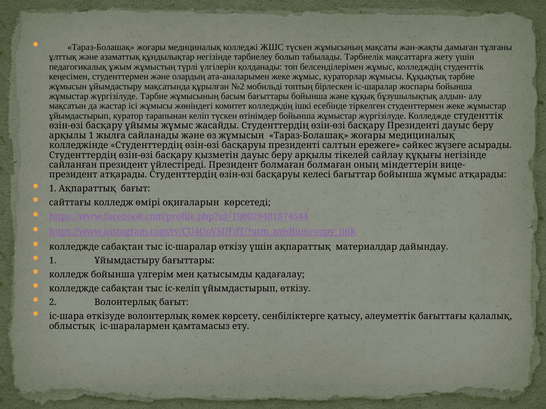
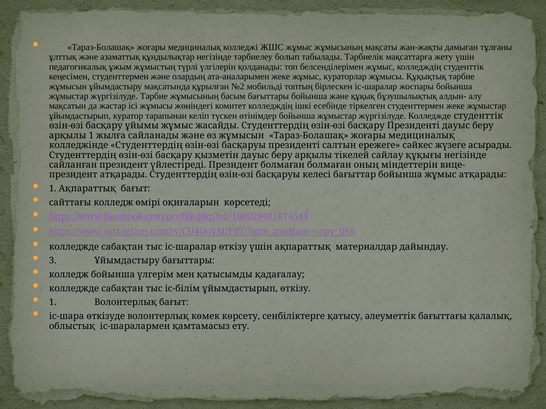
ЖШС түскен: түскен -> жұмыс
1 at (53, 261): 1 -> 3
іс-келіп: іс-келіп -> іс-білім
2 at (53, 303): 2 -> 1
